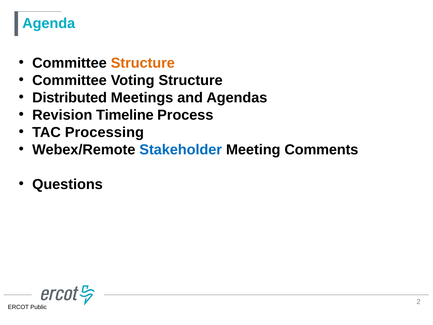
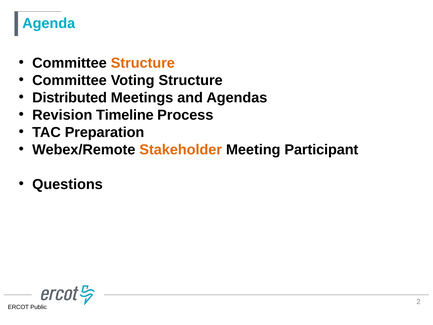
Processing: Processing -> Preparation
Stakeholder colour: blue -> orange
Comments: Comments -> Participant
